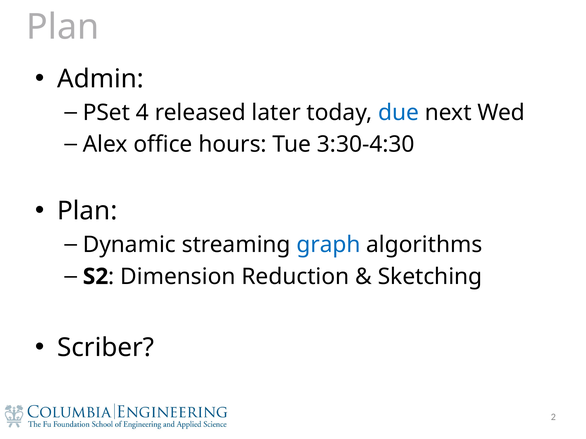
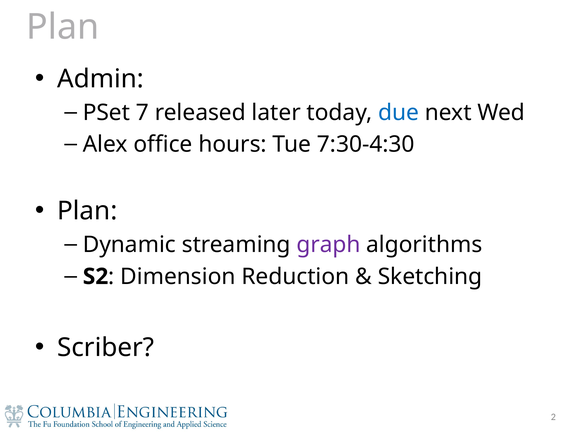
4: 4 -> 7
3:30-4:30: 3:30-4:30 -> 7:30-4:30
graph colour: blue -> purple
